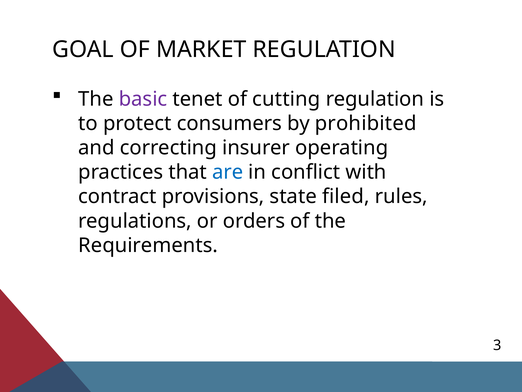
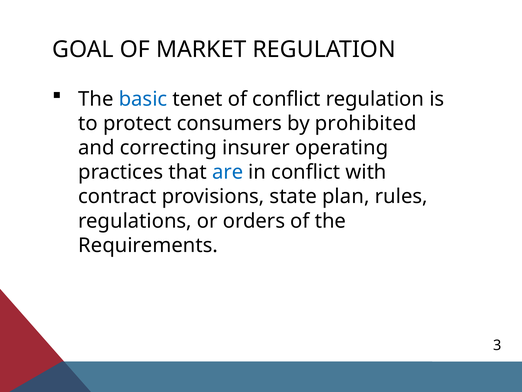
basic colour: purple -> blue
of cutting: cutting -> conflict
filed: filed -> plan
